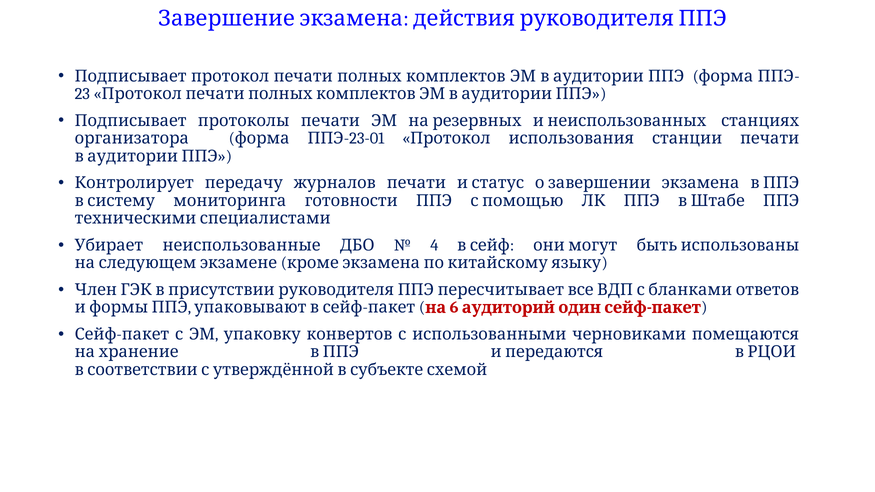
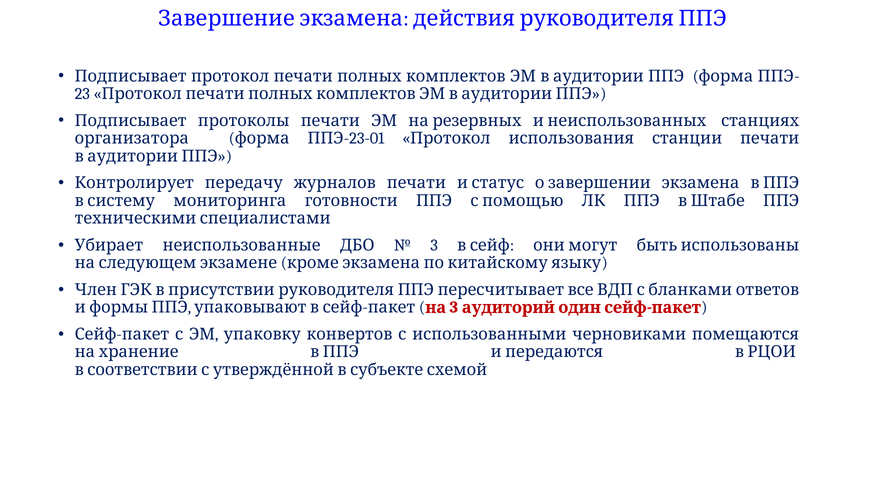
4 at (434, 245): 4 -> 3
6 at (454, 308): 6 -> 3
